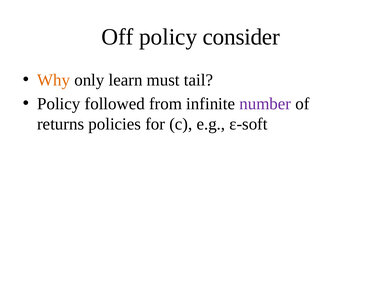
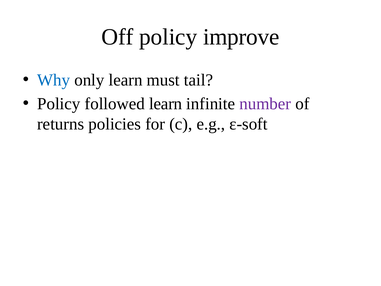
consider: consider -> improve
Why colour: orange -> blue
followed from: from -> learn
